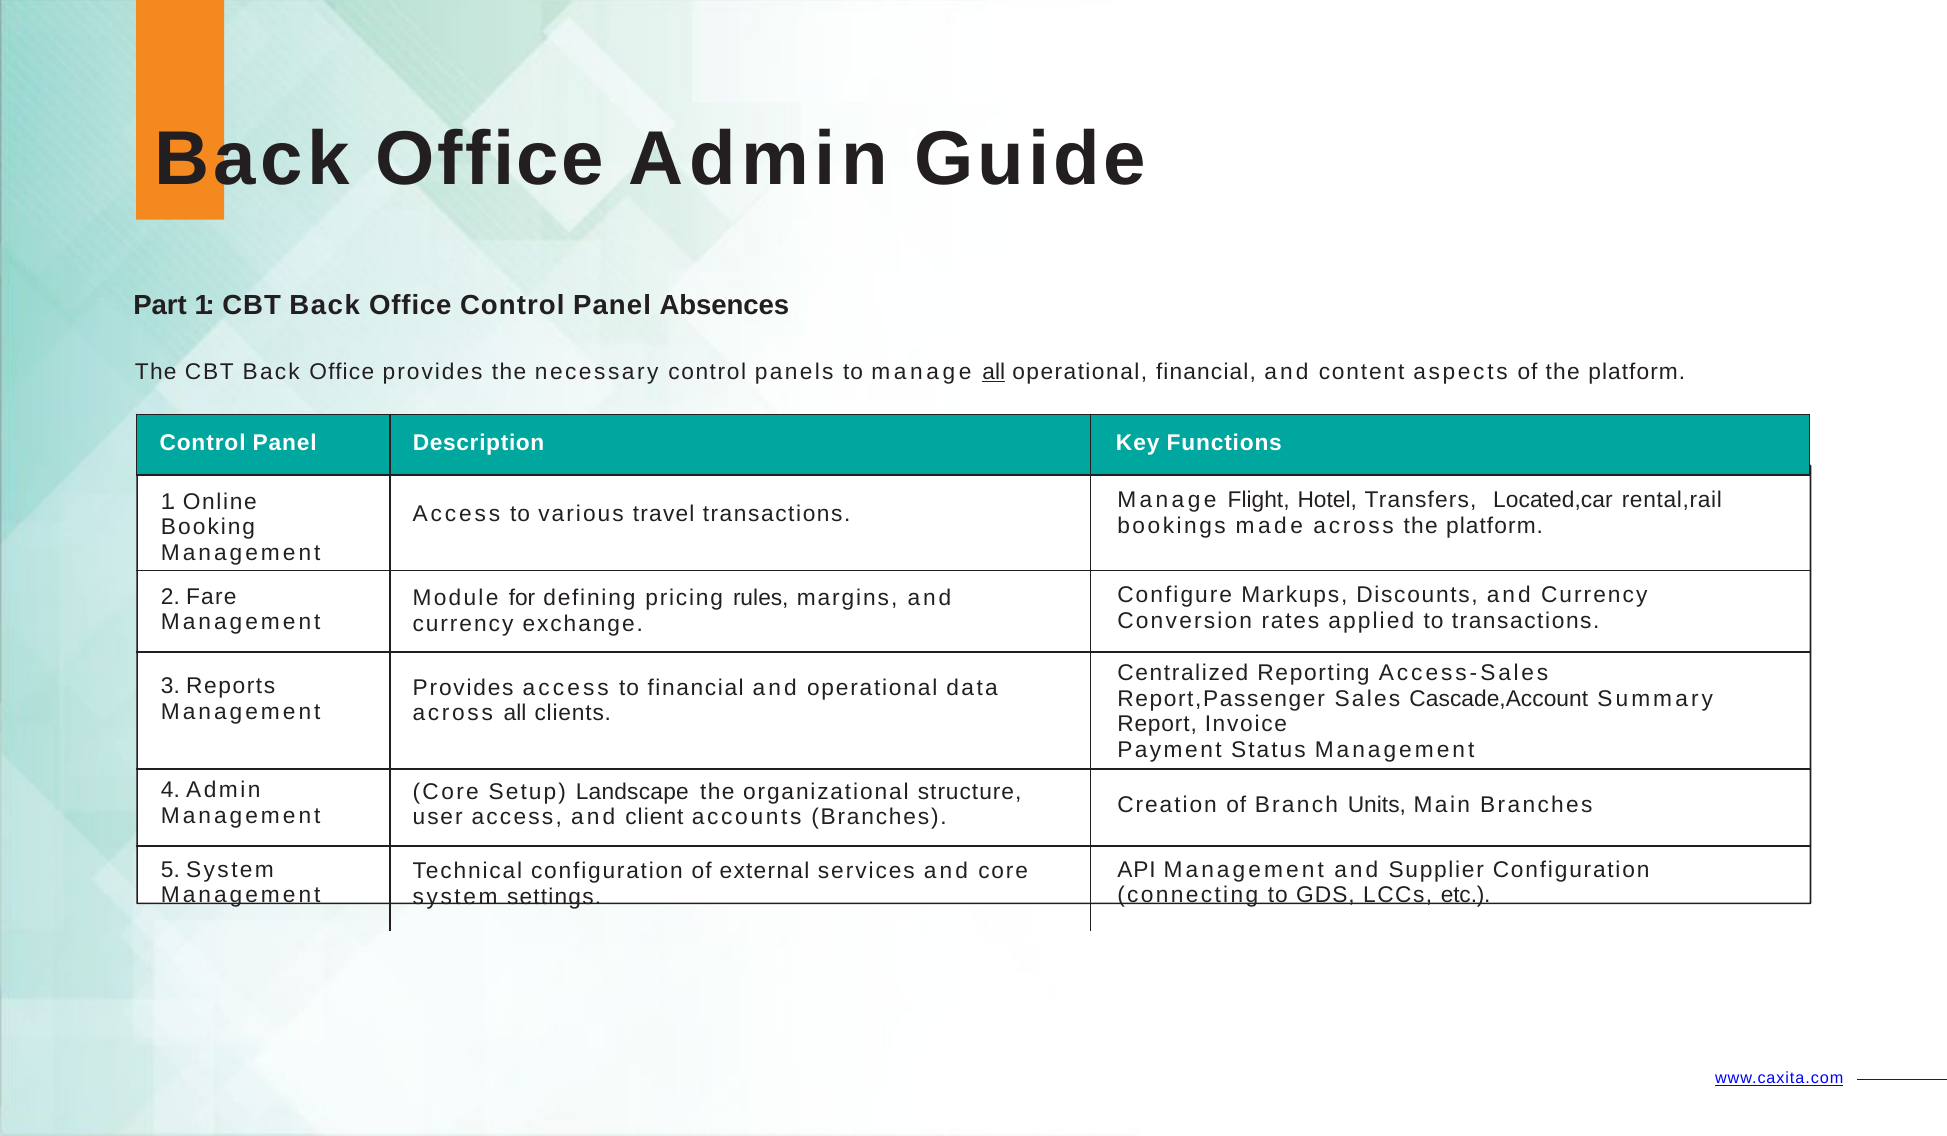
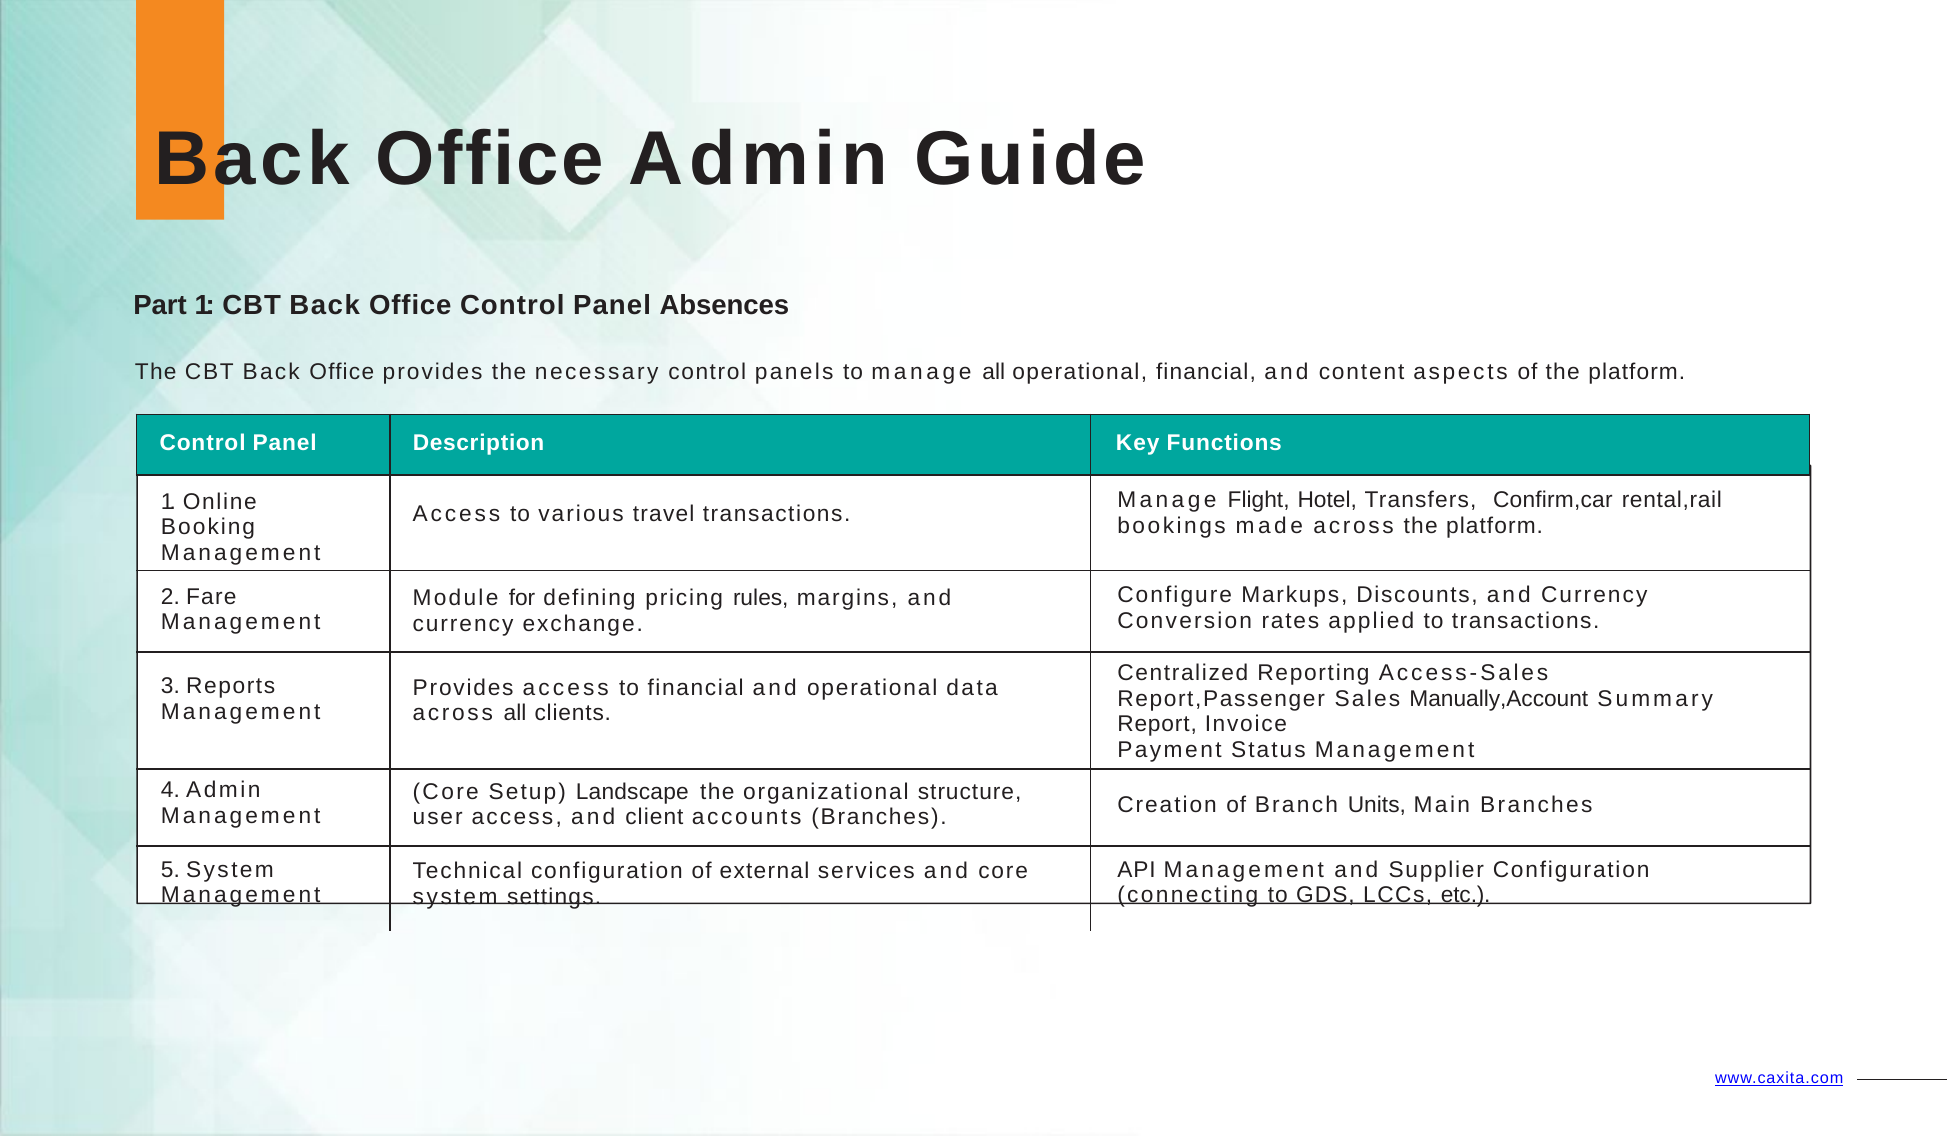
all at (994, 372) underline: present -> none
Located,car: Located,car -> Confirm,car
Cascade,Account: Cascade,Account -> Manually,Account
